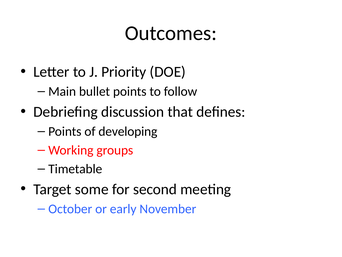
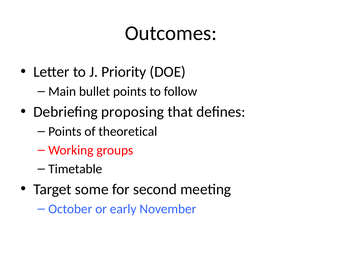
discussion: discussion -> proposing
developing: developing -> theoretical
